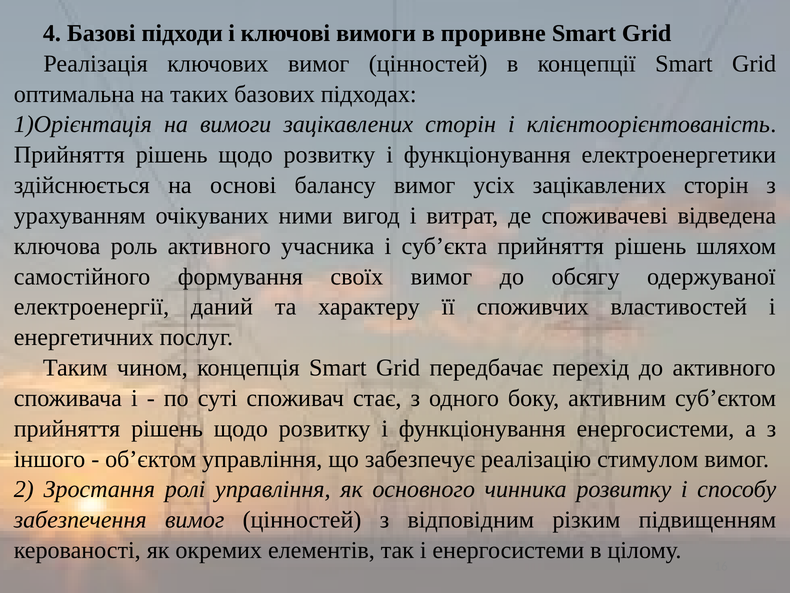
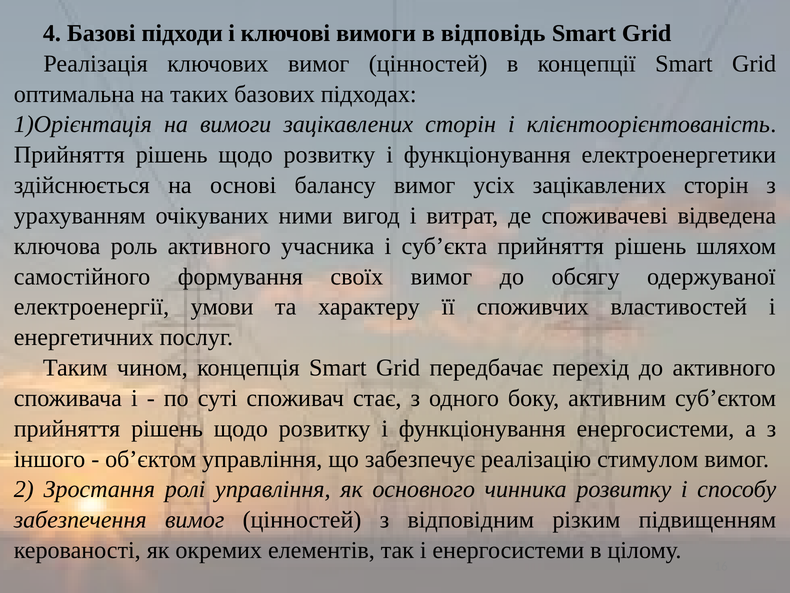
проривне: проривне -> відповідь
даний: даний -> умови
